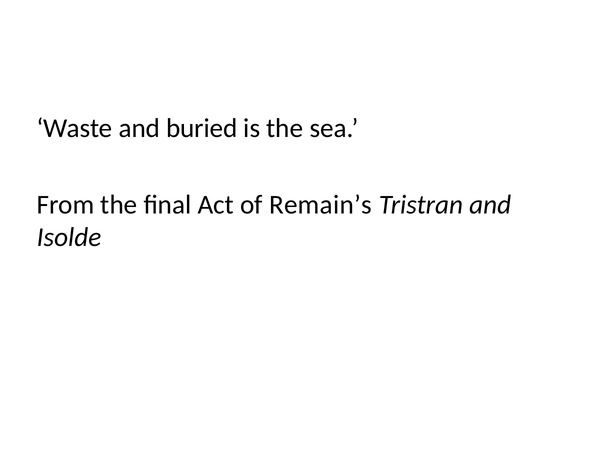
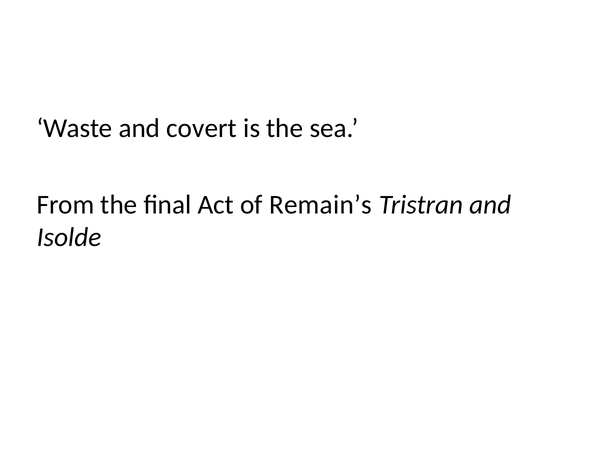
buried: buried -> covert
